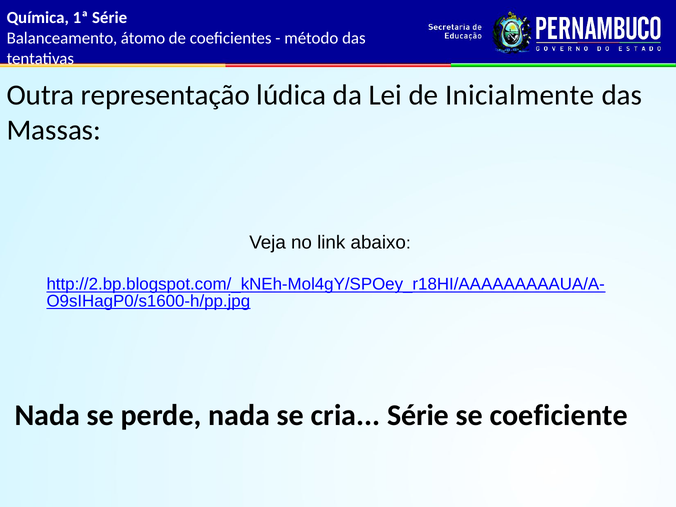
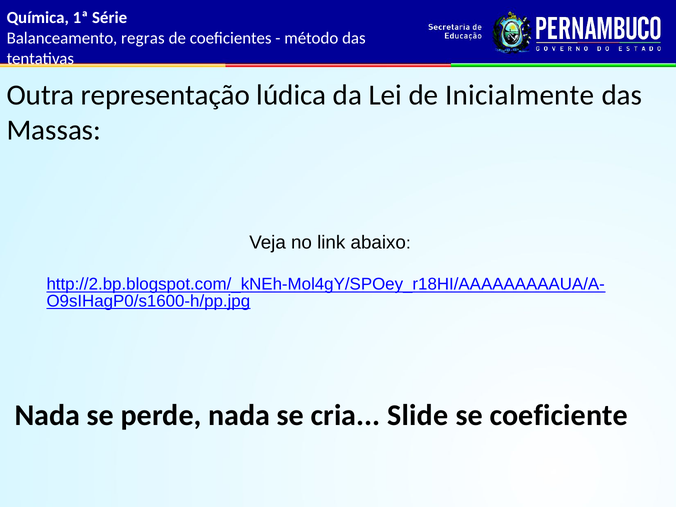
átomo: átomo -> regras
cria Série: Série -> Slide
